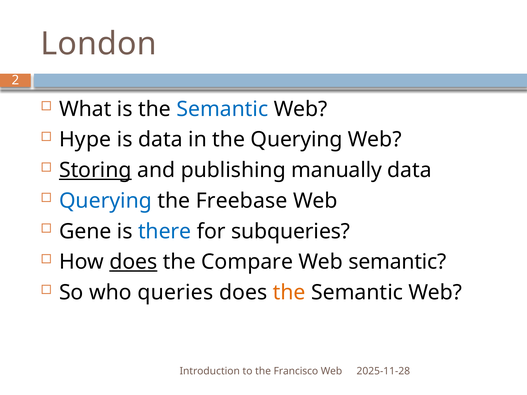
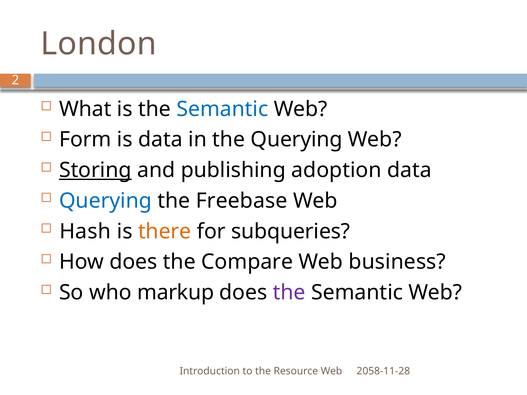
Hype: Hype -> Form
manually: manually -> adoption
Gene: Gene -> Hash
there colour: blue -> orange
does at (133, 262) underline: present -> none
Web semantic: semantic -> business
queries: queries -> markup
the at (289, 293) colour: orange -> purple
Francisco: Francisco -> Resource
2025-11-28: 2025-11-28 -> 2058-11-28
